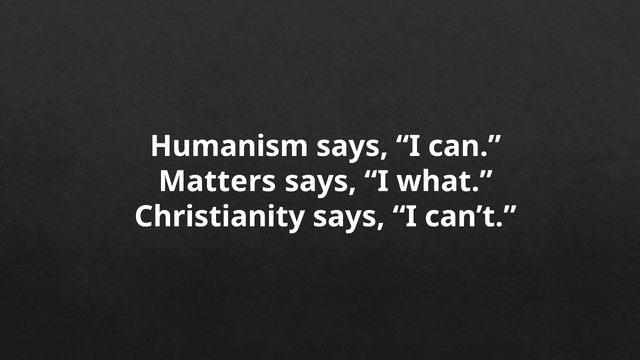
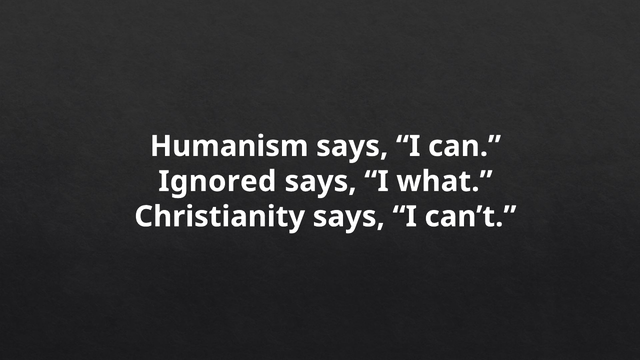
Matters: Matters -> Ignored
